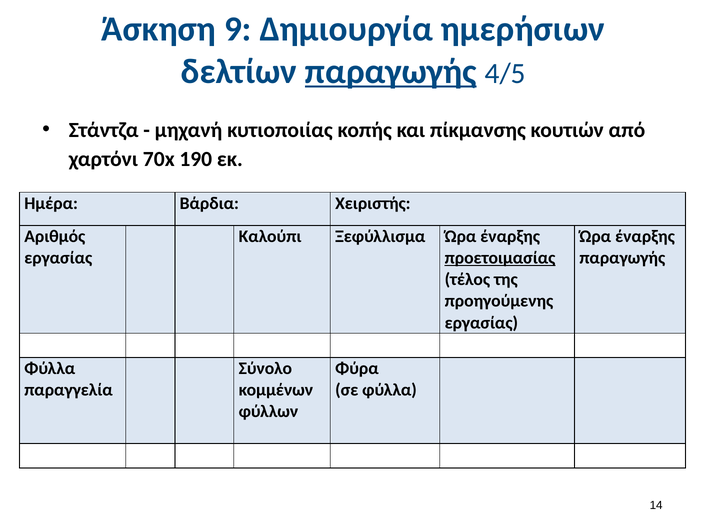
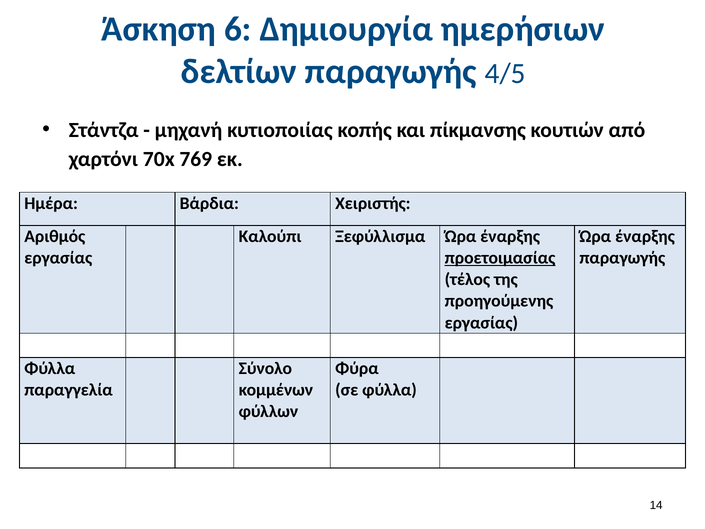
9: 9 -> 6
παραγωγής at (391, 71) underline: present -> none
190: 190 -> 769
